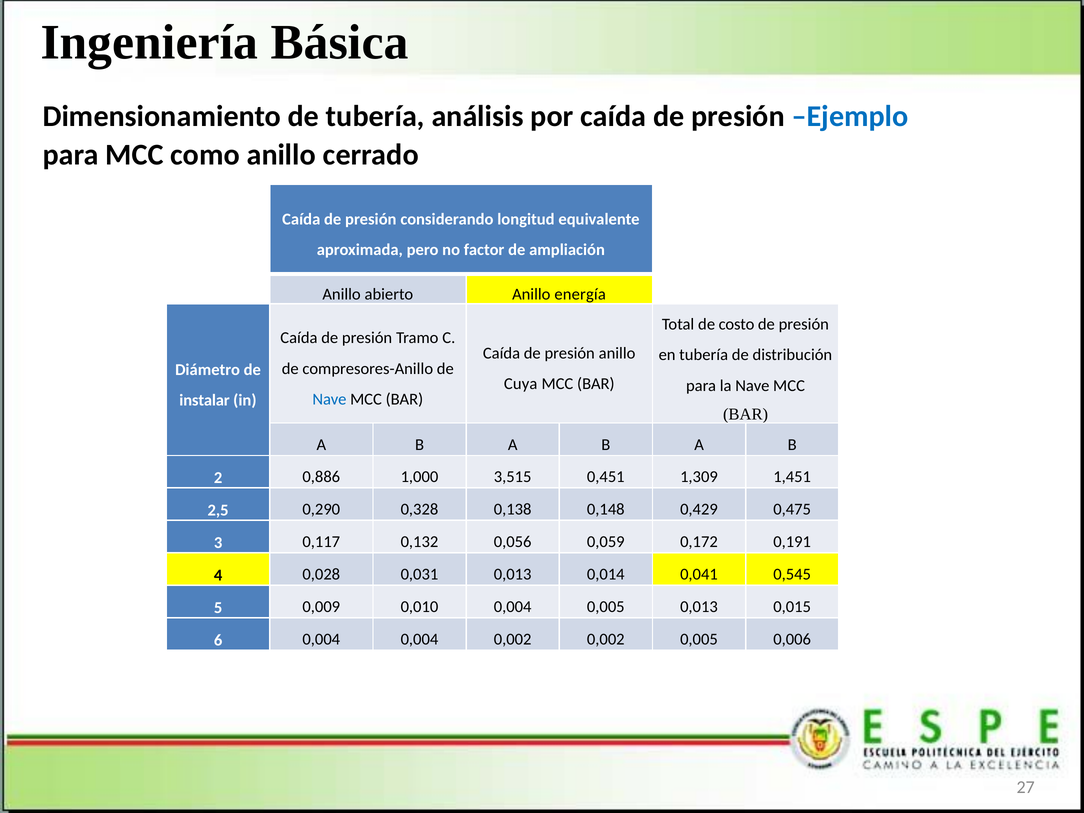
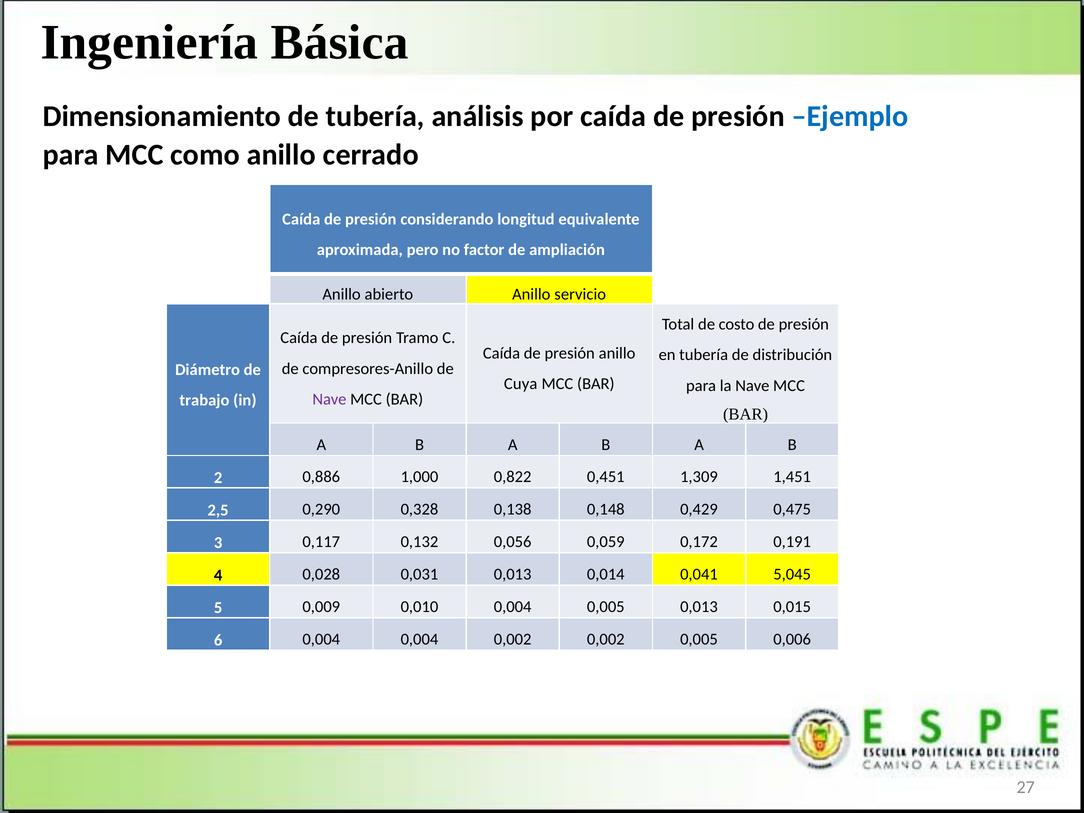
energía: energía -> servicio
Nave at (329, 399) colour: blue -> purple
instalar: instalar -> trabajo
3,515: 3,515 -> 0,822
0,545: 0,545 -> 5,045
